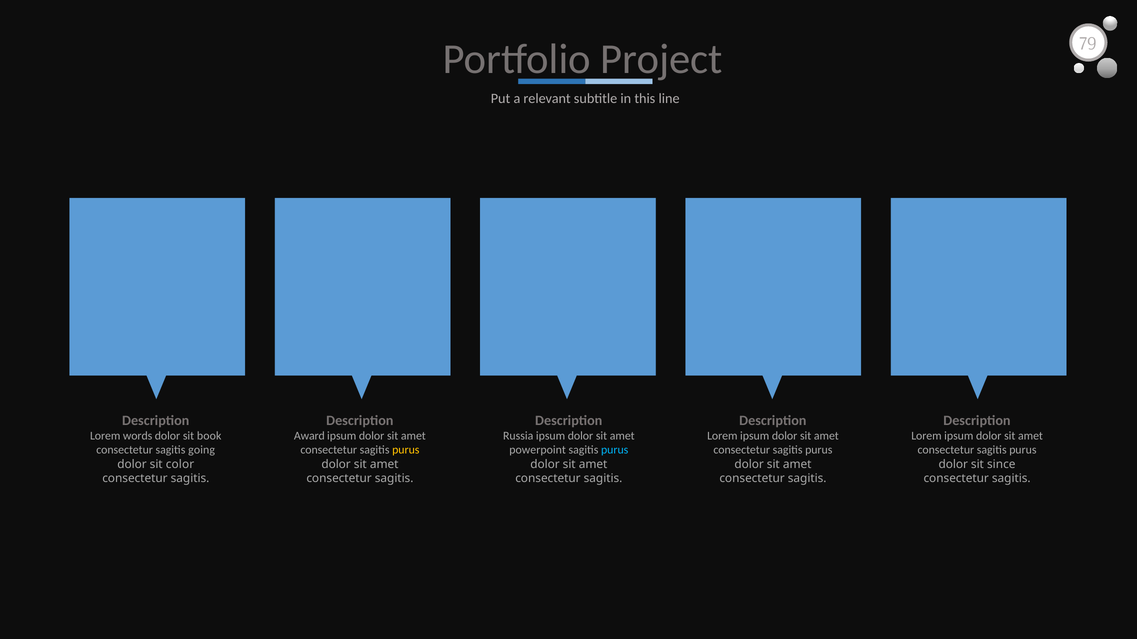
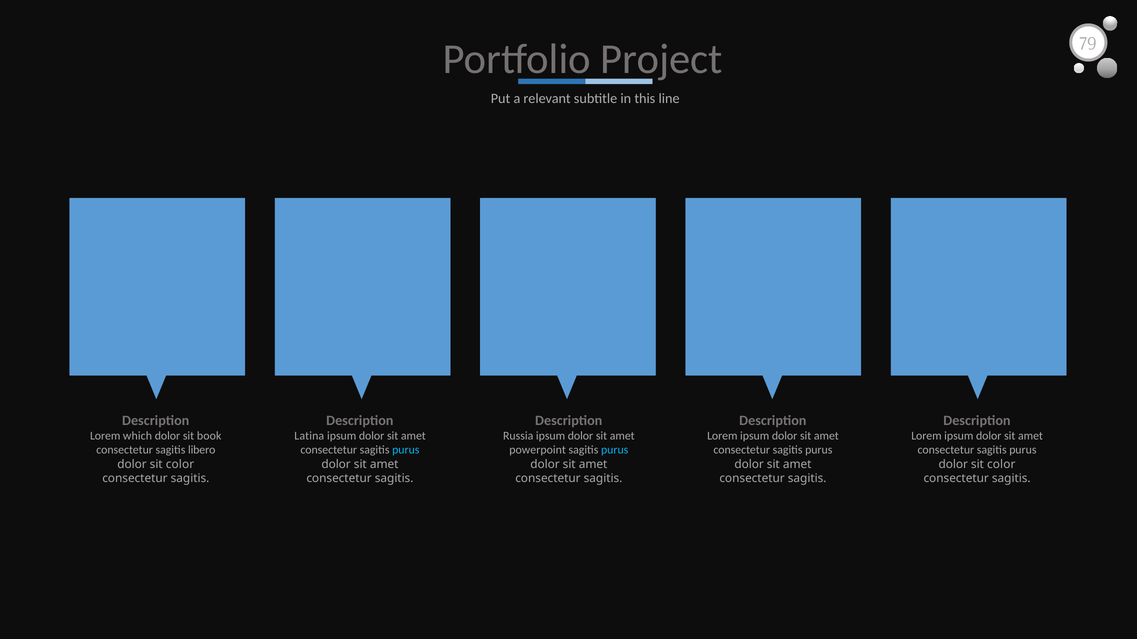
words: words -> which
Award: Award -> Latina
going: going -> libero
purus at (406, 450) colour: yellow -> light blue
since at (1001, 465): since -> color
